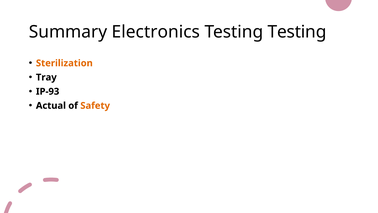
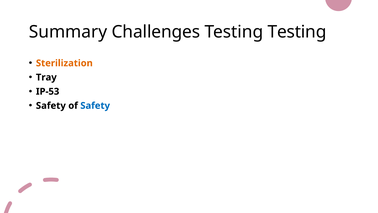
Electronics: Electronics -> Challenges
IP-93: IP-93 -> IP-53
Actual at (51, 105): Actual -> Safety
Safety at (95, 105) colour: orange -> blue
